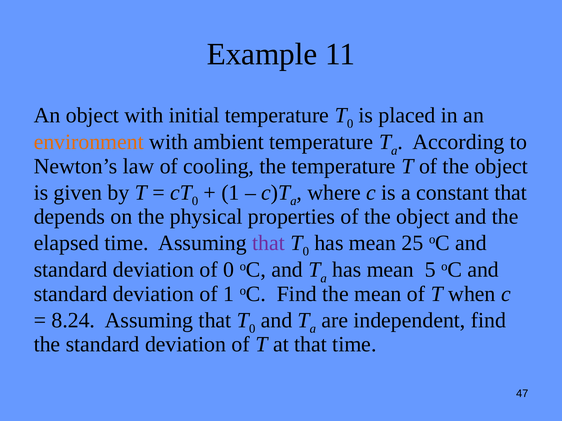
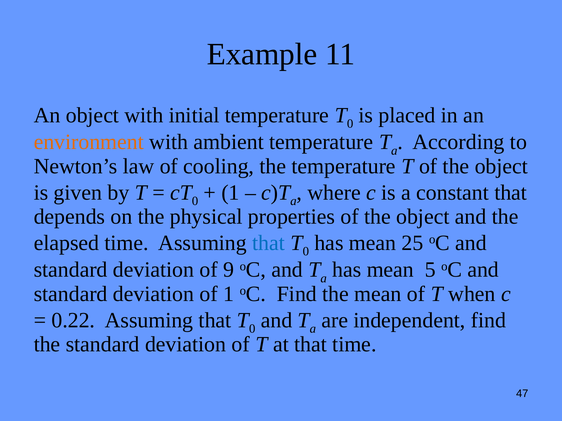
that at (269, 243) colour: purple -> blue
of 0: 0 -> 9
8.24: 8.24 -> 0.22
